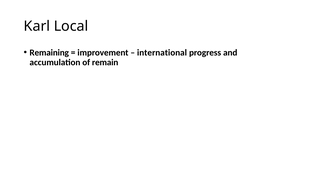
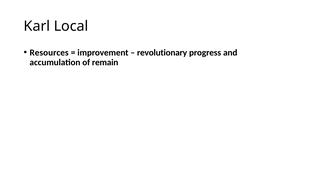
Remaining: Remaining -> Resources
international: international -> revolutionary
